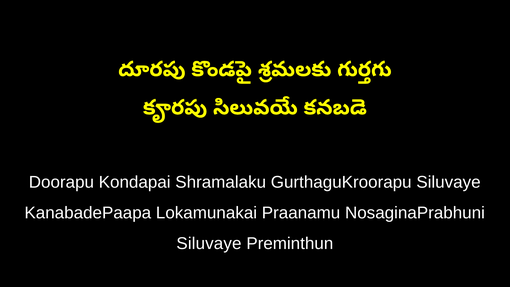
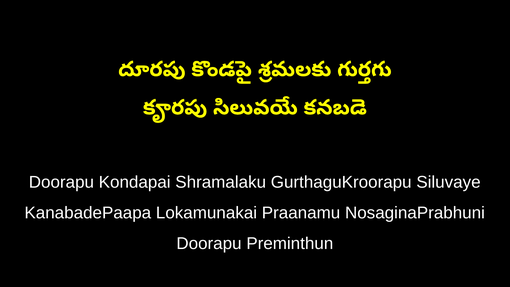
Siluvaye at (209, 243): Siluvaye -> Doorapu
